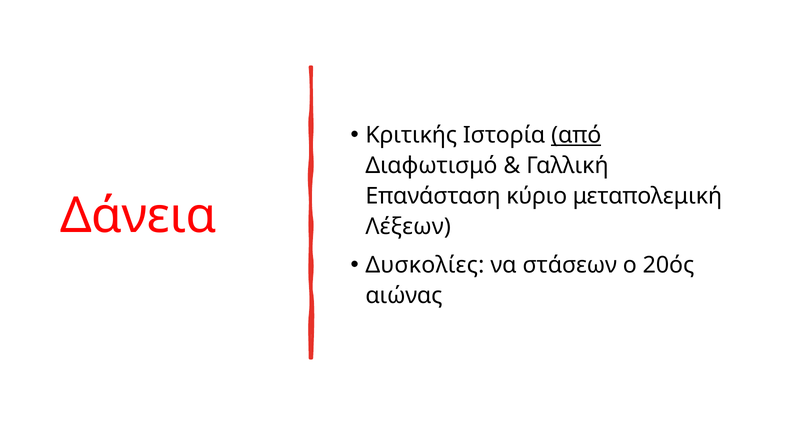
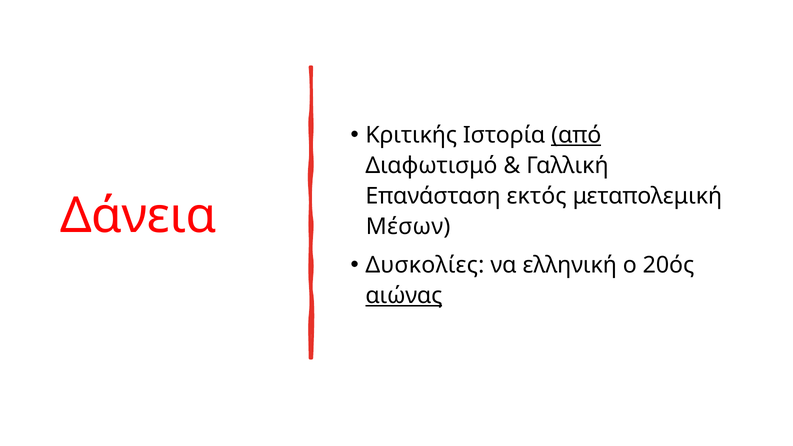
κύριο: κύριο -> εκτός
Λέξεων: Λέξεων -> Μέσων
στάσεων: στάσεων -> ελληνική
αιώνας underline: none -> present
